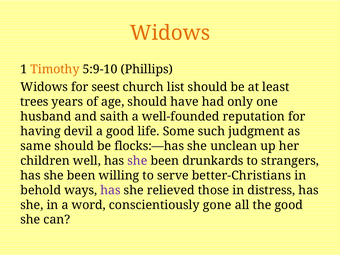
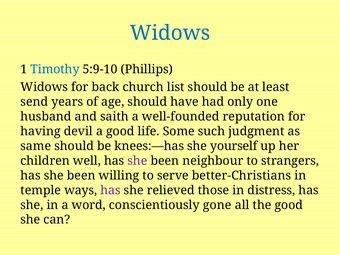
Widows at (170, 33) colour: orange -> blue
Timothy colour: orange -> blue
seest: seest -> back
trees: trees -> send
flocks:—has: flocks:—has -> knees:—has
unclean: unclean -> yourself
drunkards: drunkards -> neighbour
behold: behold -> temple
